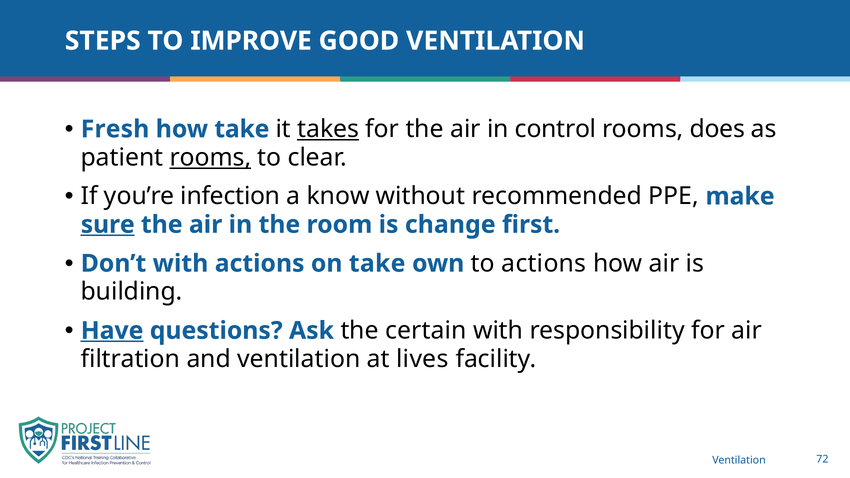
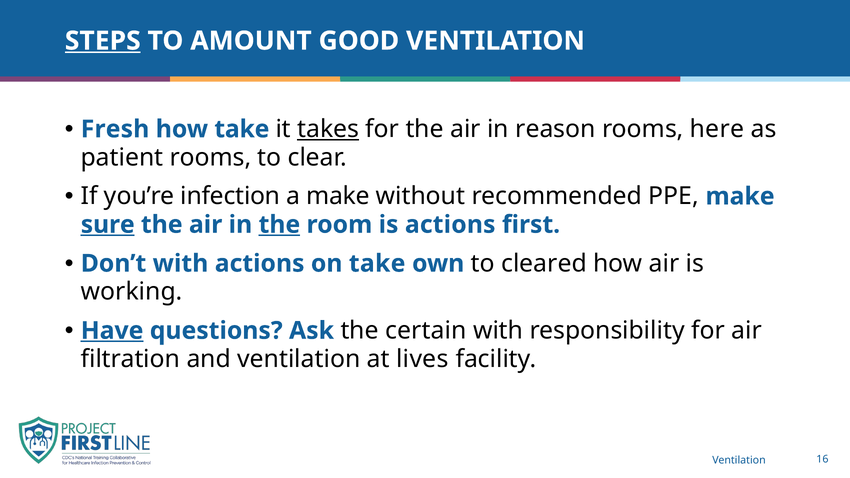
STEPS underline: none -> present
IMPROVE: IMPROVE -> AMOUNT
control: control -> reason
does: does -> here
rooms at (210, 157) underline: present -> none
a know: know -> make
the at (279, 225) underline: none -> present
is change: change -> actions
to actions: actions -> cleared
building: building -> working
72: 72 -> 16
